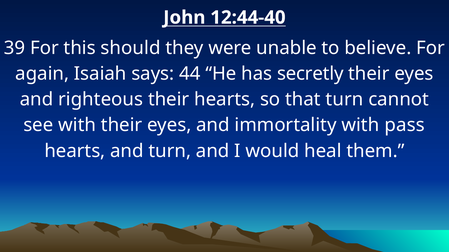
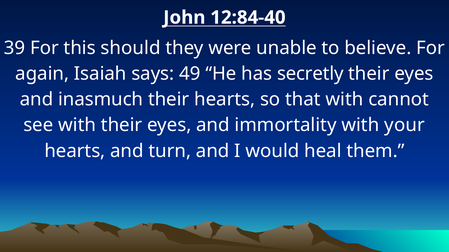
12:44-40: 12:44-40 -> 12:84-40
44: 44 -> 49
righteous: righteous -> inasmuch
that turn: turn -> with
pass: pass -> your
